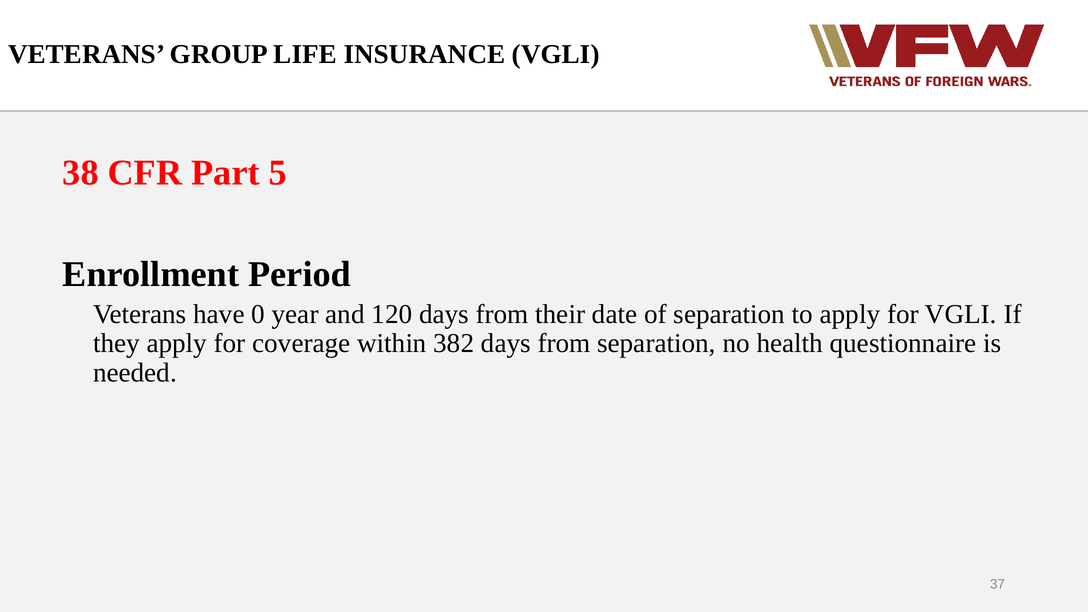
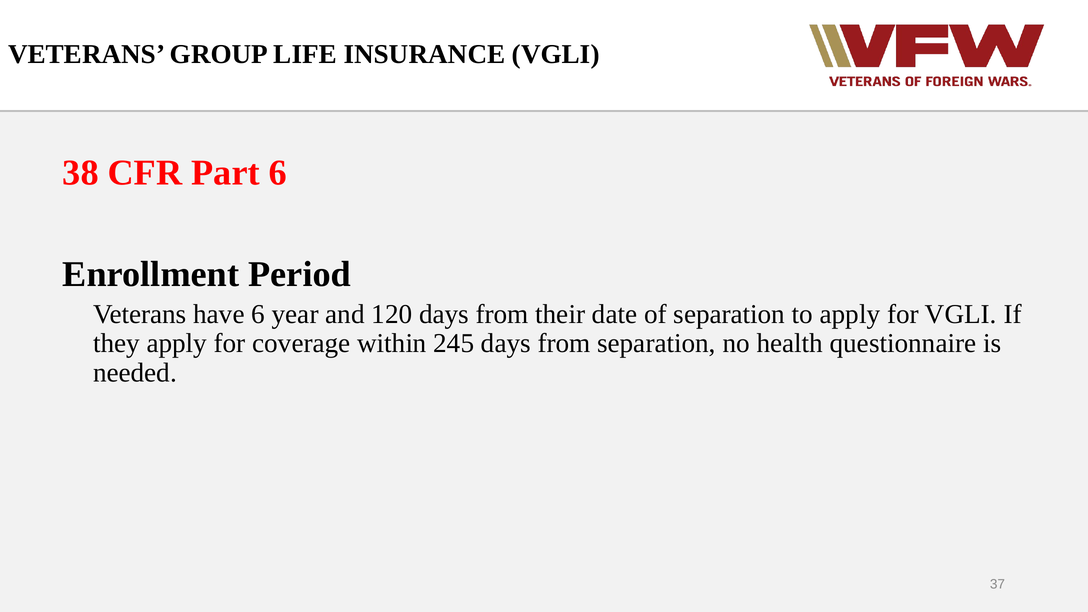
Part 5: 5 -> 6
have 0: 0 -> 6
382: 382 -> 245
